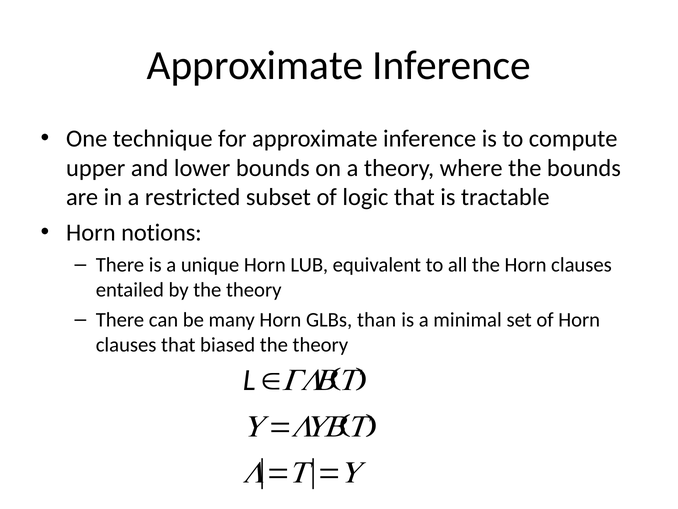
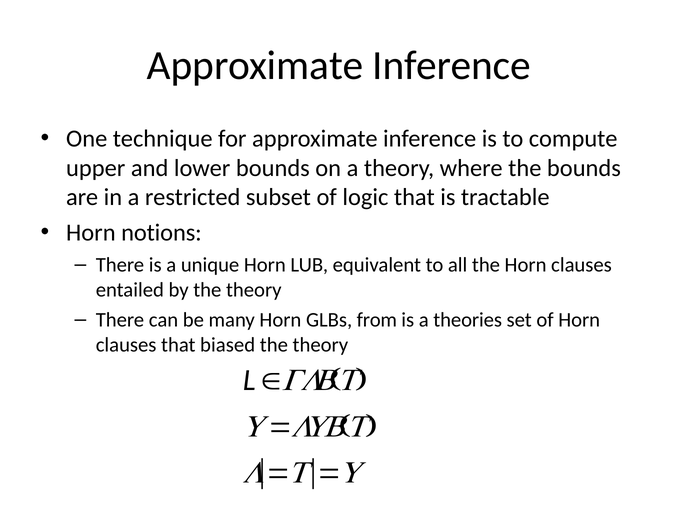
than: than -> from
minimal: minimal -> theories
